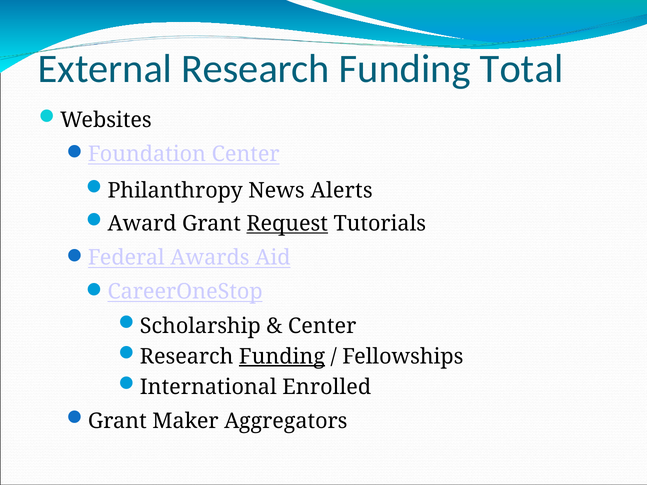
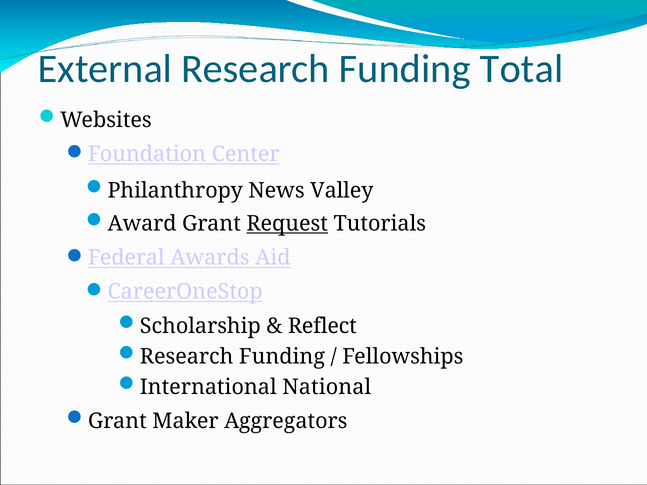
Alerts: Alerts -> Valley
Center at (322, 326): Center -> Reflect
Funding at (282, 357) underline: present -> none
Enrolled: Enrolled -> National
